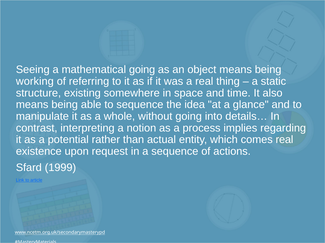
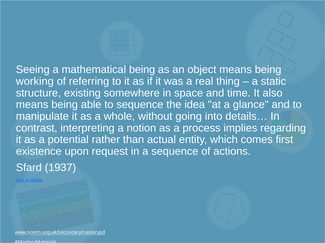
mathematical going: going -> being
comes real: real -> first
1999: 1999 -> 1937
